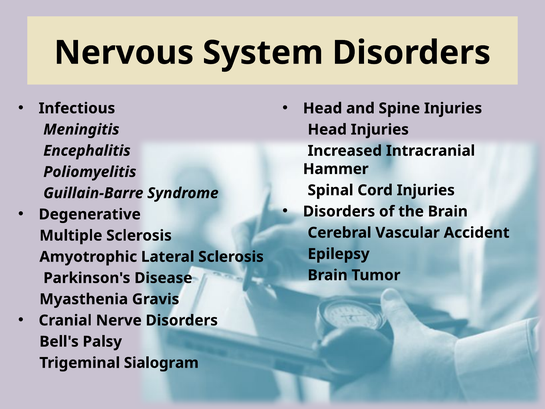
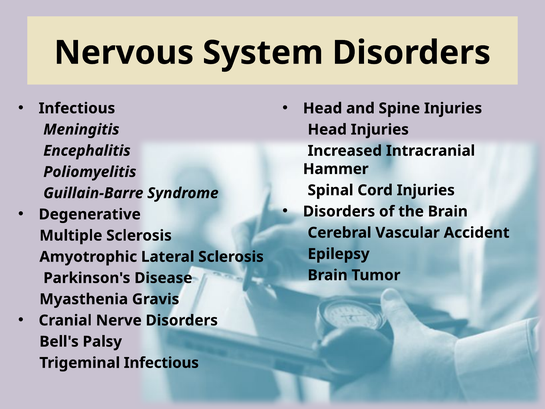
Trigeminal Sialogram: Sialogram -> Infectious
